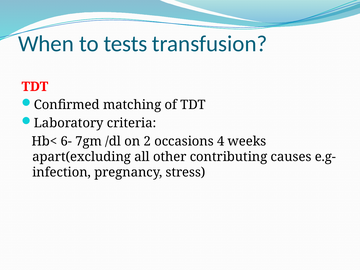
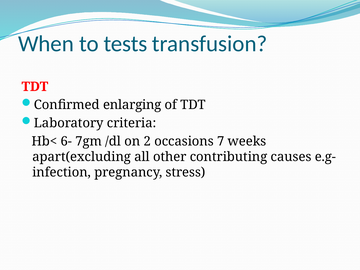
matching: matching -> enlarging
4: 4 -> 7
